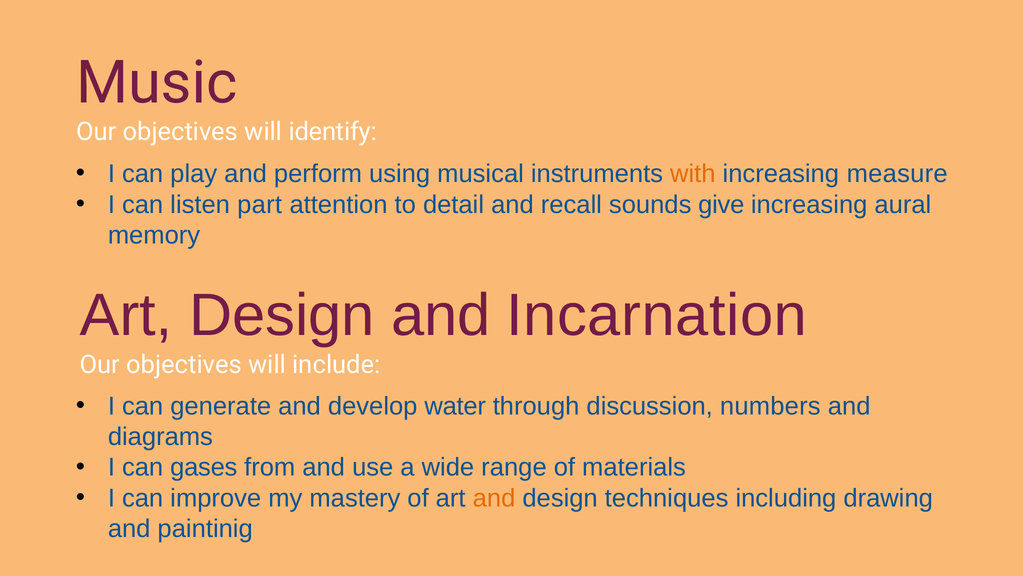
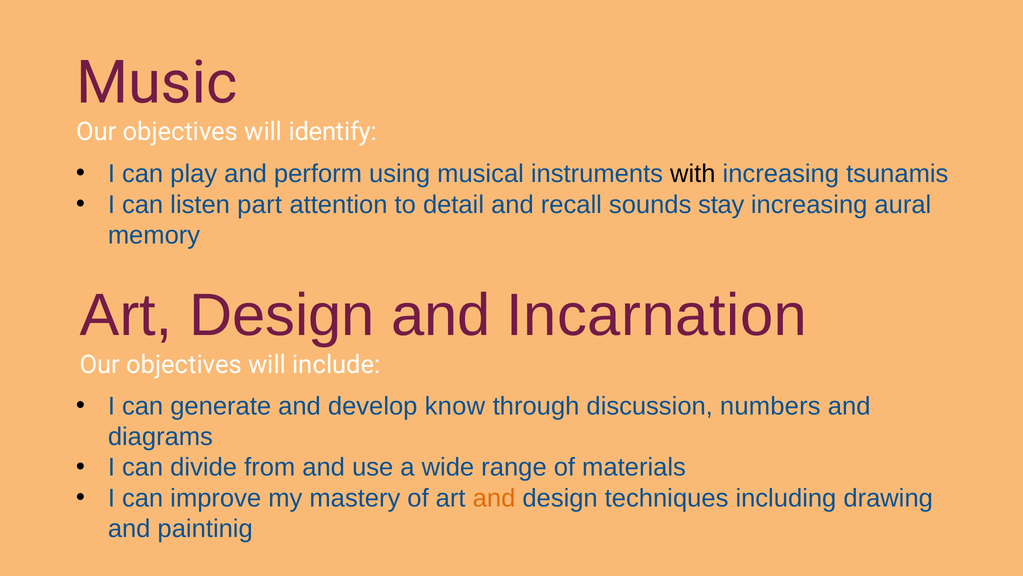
with colour: orange -> black
measure: measure -> tsunamis
give: give -> stay
water: water -> know
gases: gases -> divide
